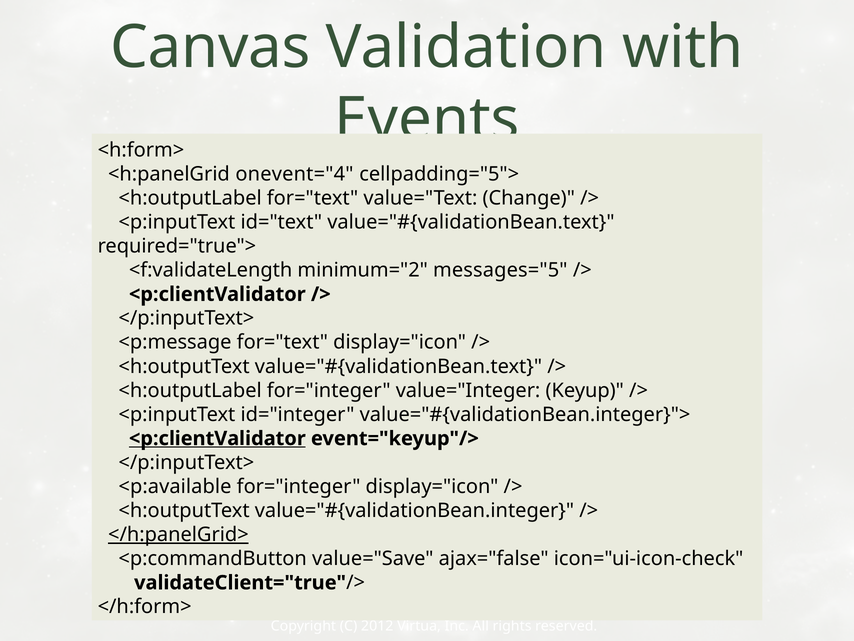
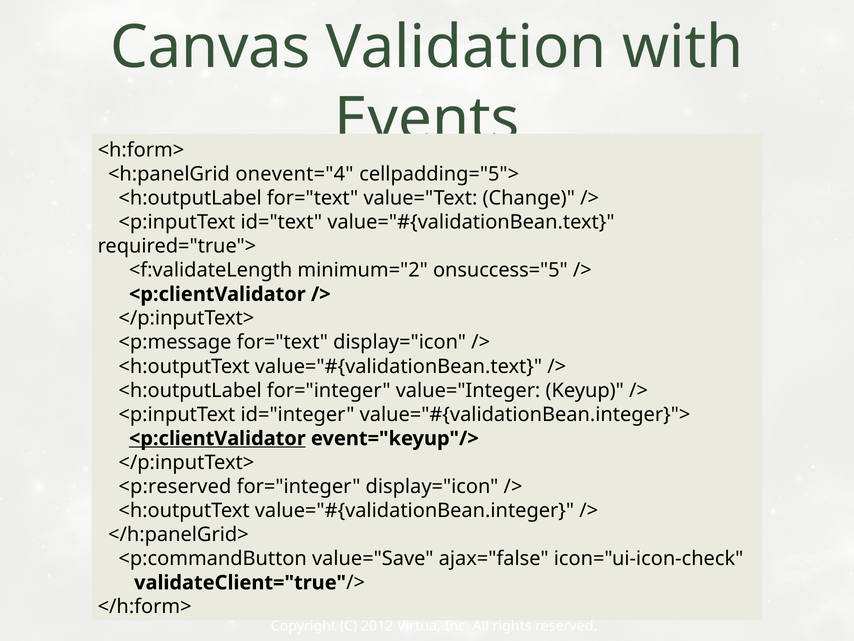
messages="5: messages="5 -> onsuccess="5
<p:available: <p:available -> <p:reserved
</h:panelGrid> underline: present -> none
